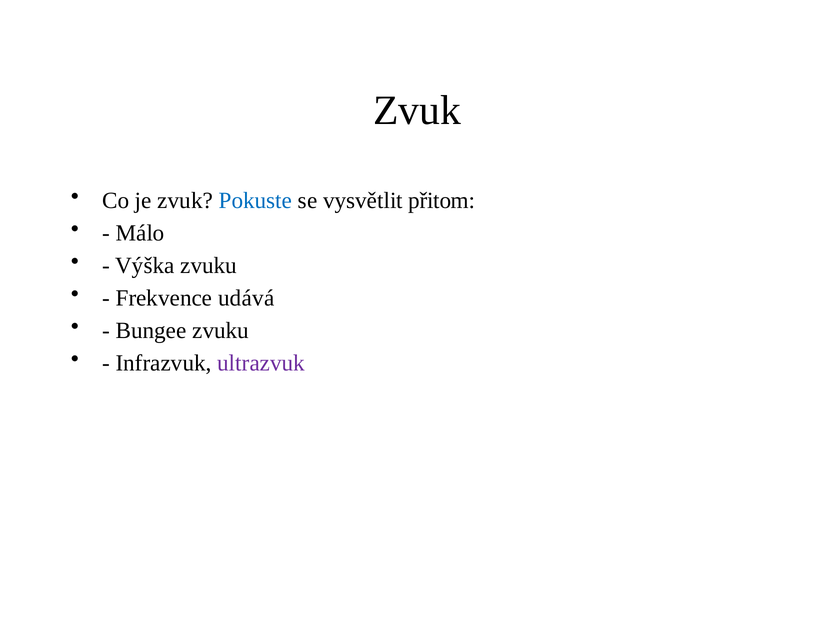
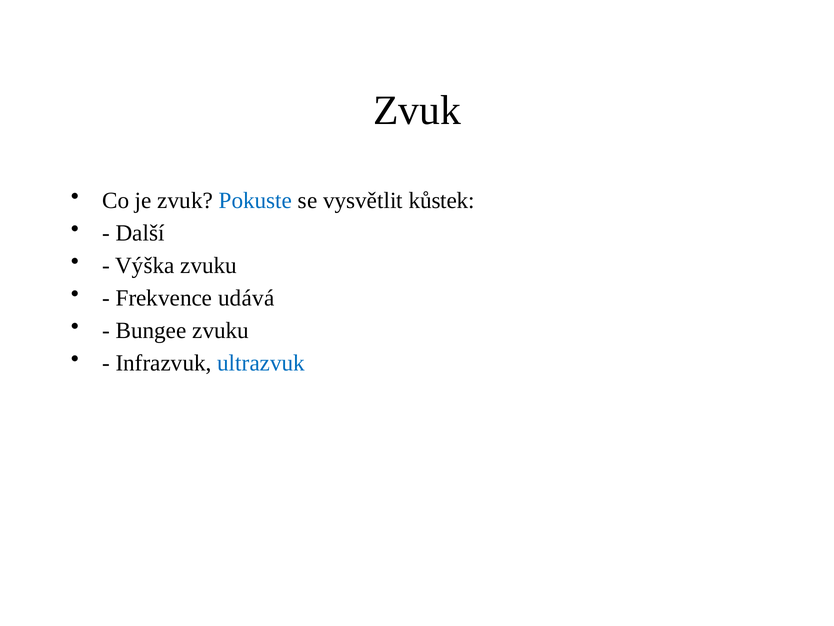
přitom: přitom -> kůstek
Málo: Málo -> Další
ultrazvuk colour: purple -> blue
